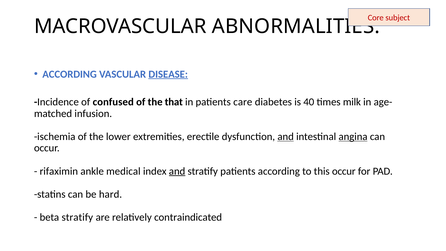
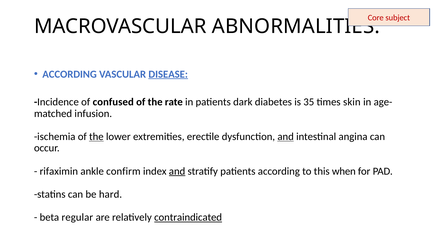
that: that -> rate
care: care -> dark
40: 40 -> 35
milk: milk -> skin
the at (96, 136) underline: none -> present
angina underline: present -> none
medical: medical -> confirm
this occur: occur -> when
beta stratify: stratify -> regular
contraindicated underline: none -> present
